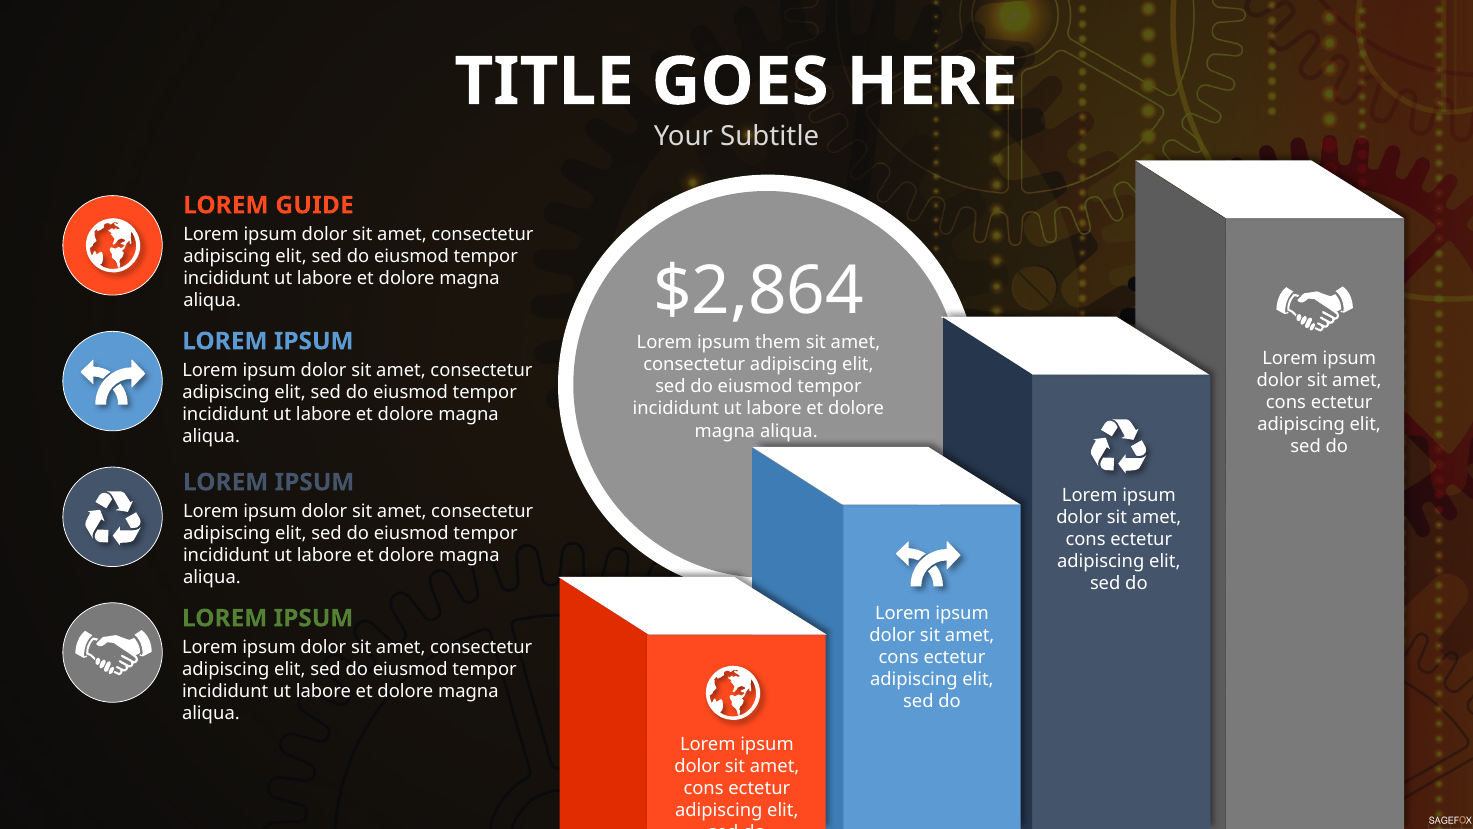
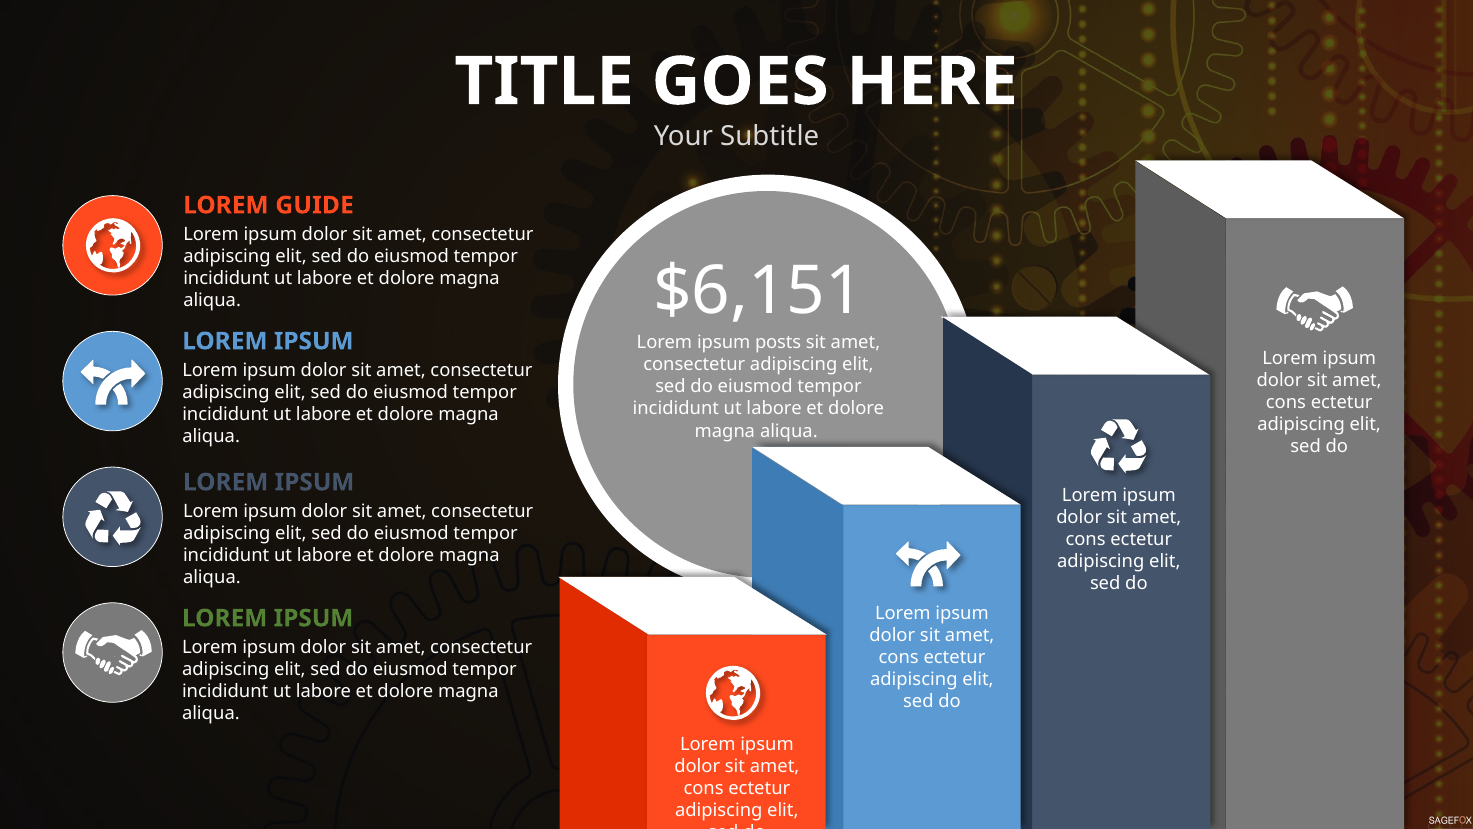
$2,864: $2,864 -> $6,151
them: them -> posts
